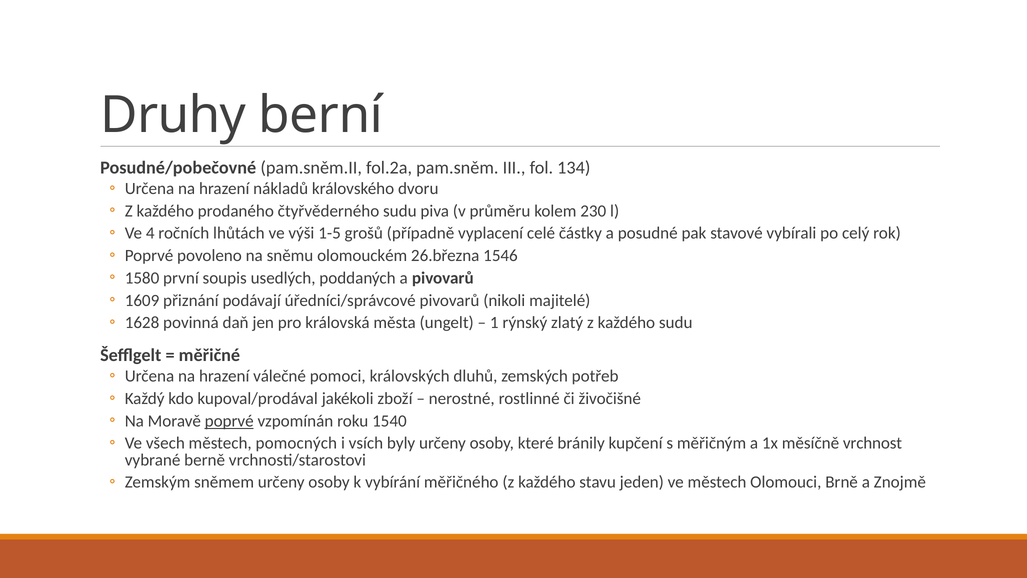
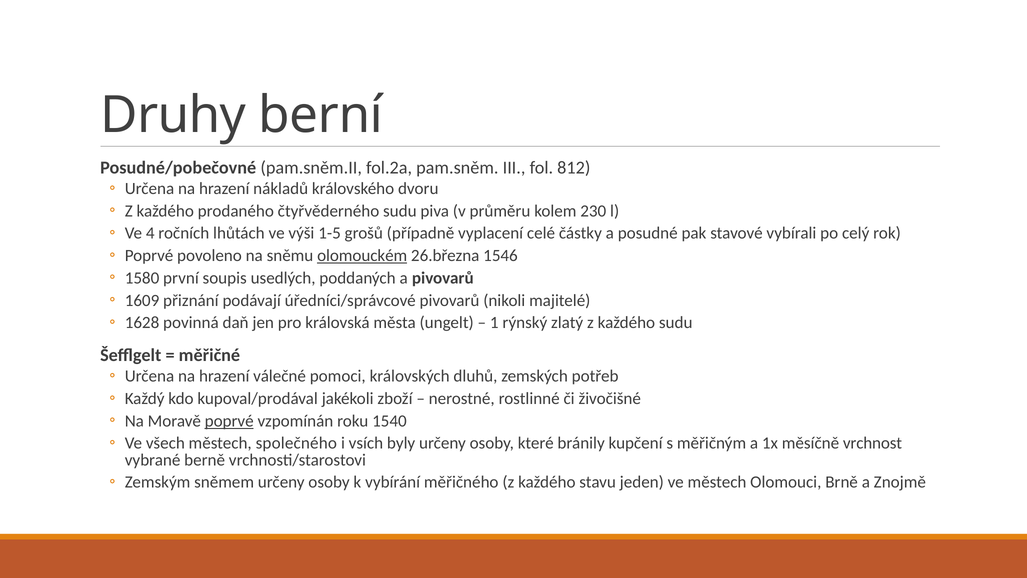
134: 134 -> 812
olomouckém underline: none -> present
pomocných: pomocných -> společného
